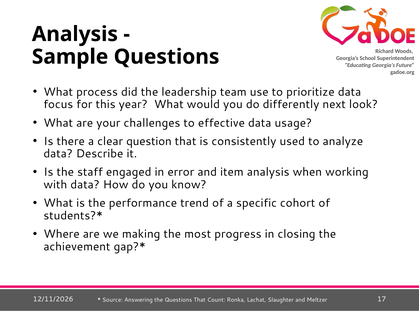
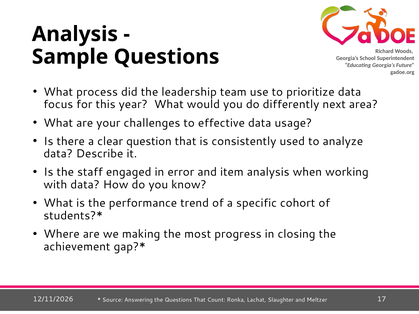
look: look -> area
